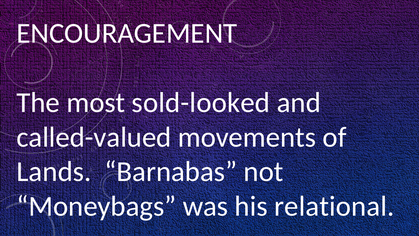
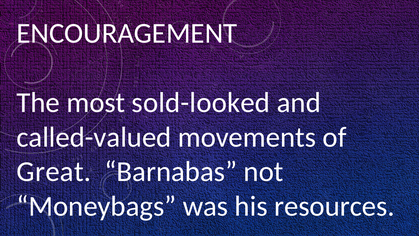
Lands: Lands -> Great
relational: relational -> resources
